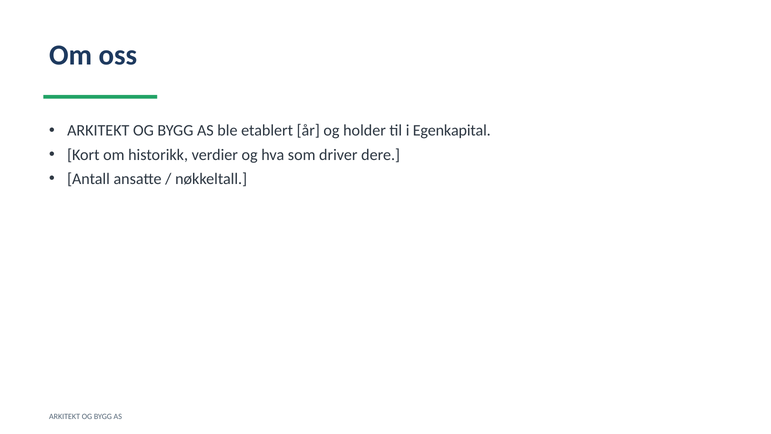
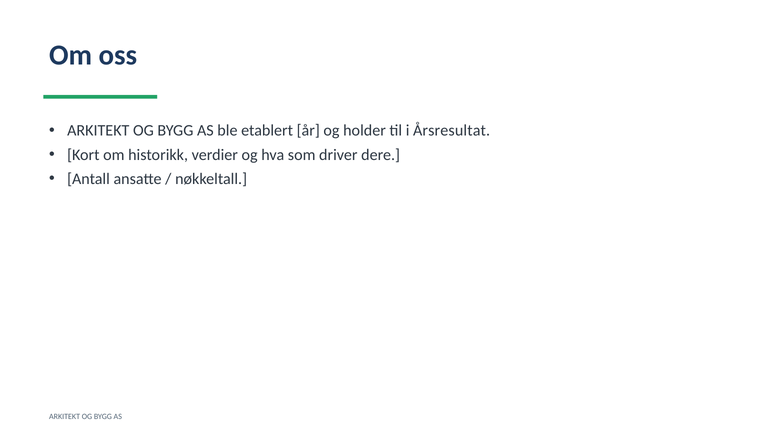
Egenkapital: Egenkapital -> Årsresultat
